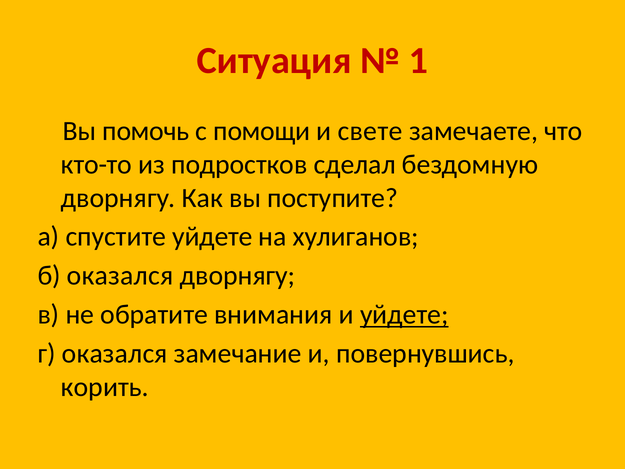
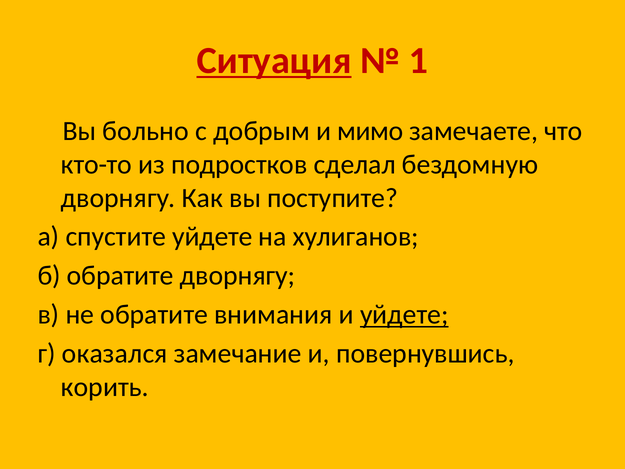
Ситуация underline: none -> present
помочь: помочь -> больно
помощи: помощи -> добрым
свете: свете -> мимо
б оказался: оказался -> обратите
